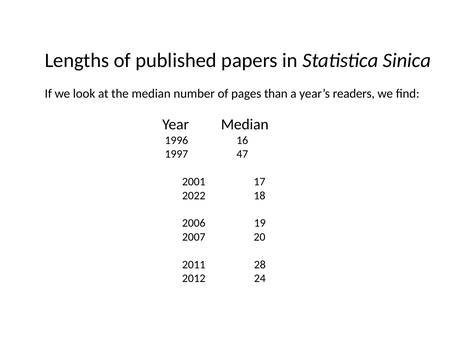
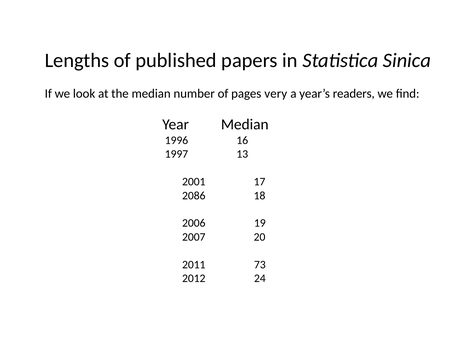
than: than -> very
47: 47 -> 13
2022: 2022 -> 2086
28: 28 -> 73
